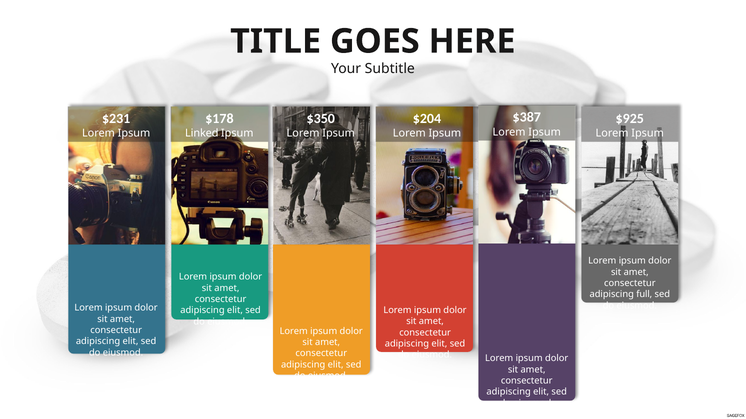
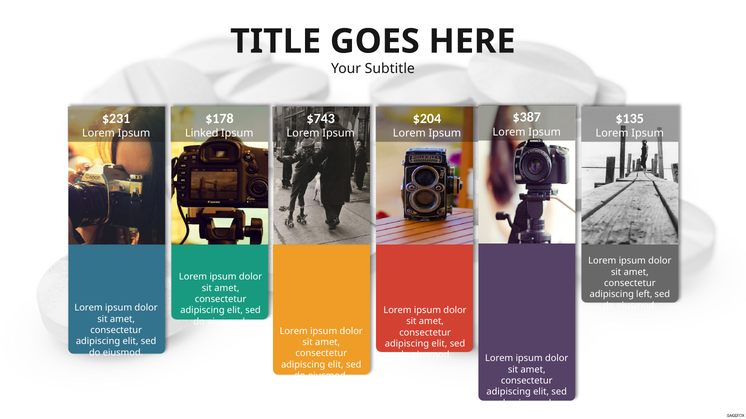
$350: $350 -> $743
$925: $925 -> $135
full: full -> left
